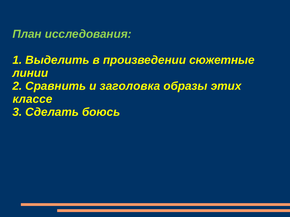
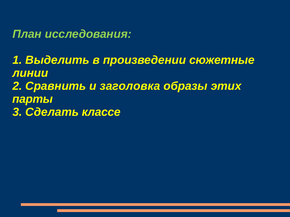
классе: классе -> парты
боюсь: боюсь -> классе
